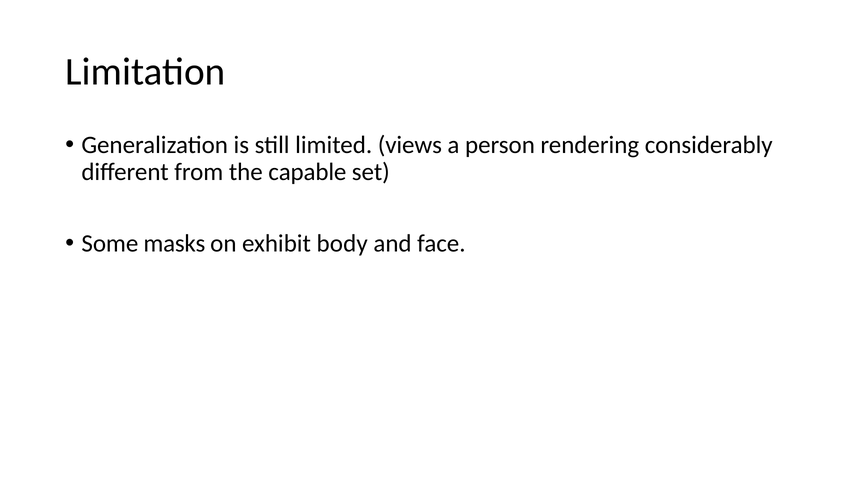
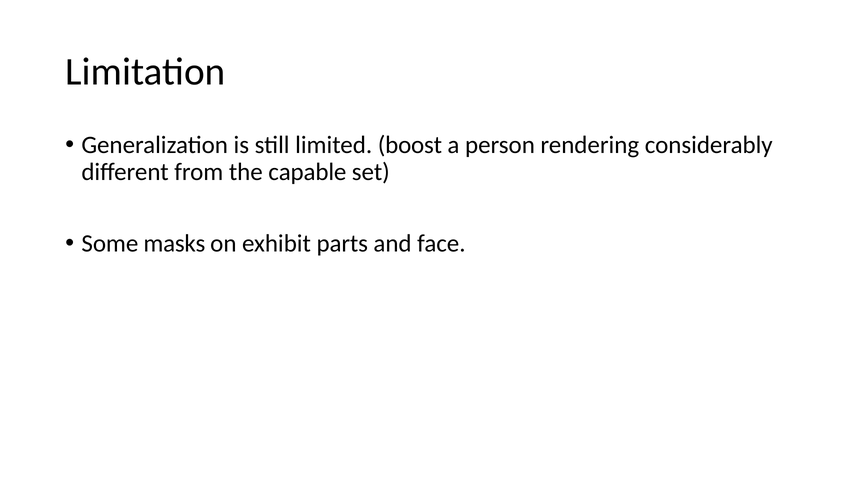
views: views -> boost
body: body -> parts
